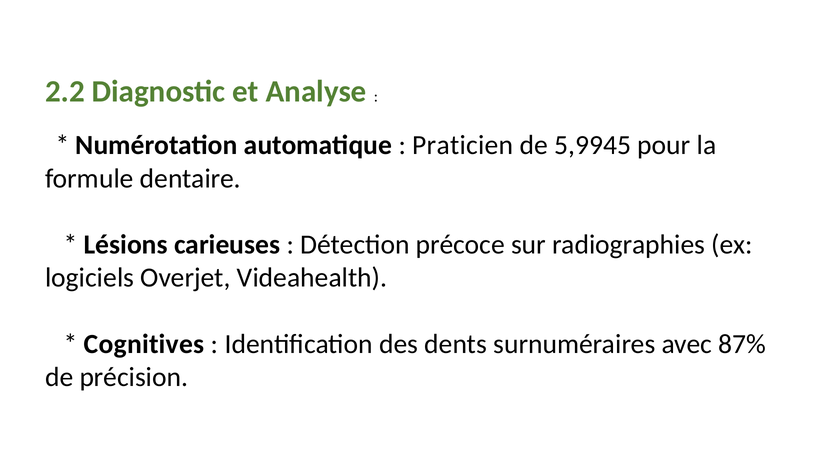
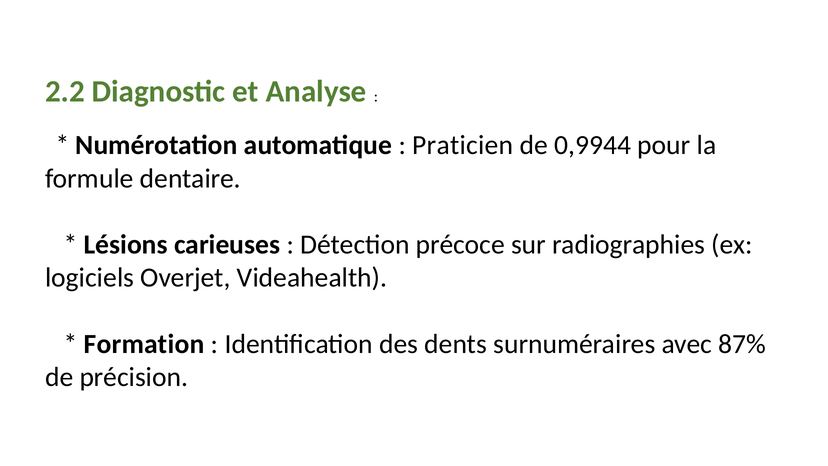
5,9945: 5,9945 -> 0,9944
Cognitives: Cognitives -> Formation
